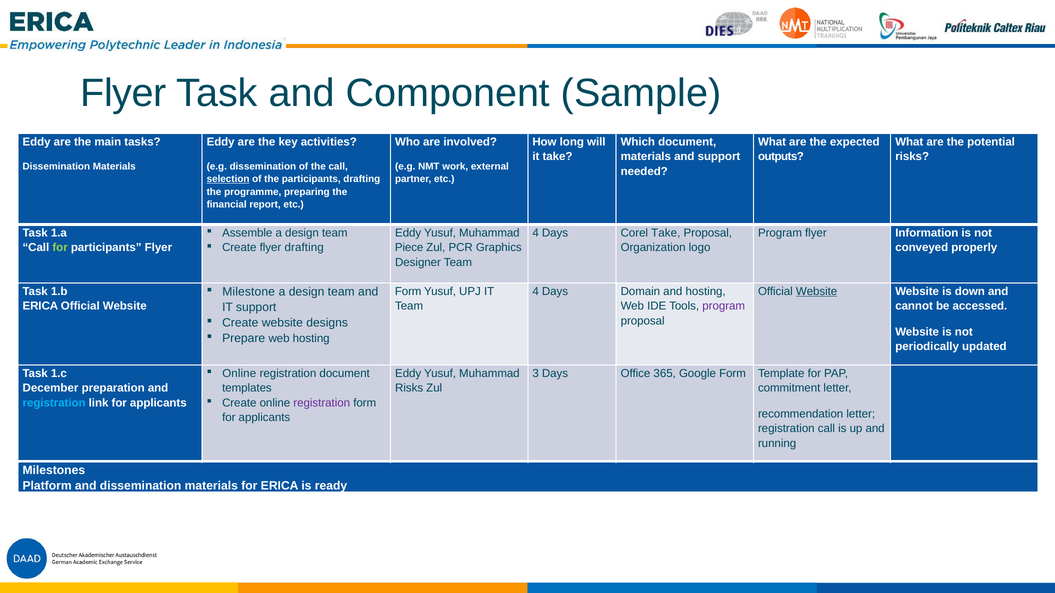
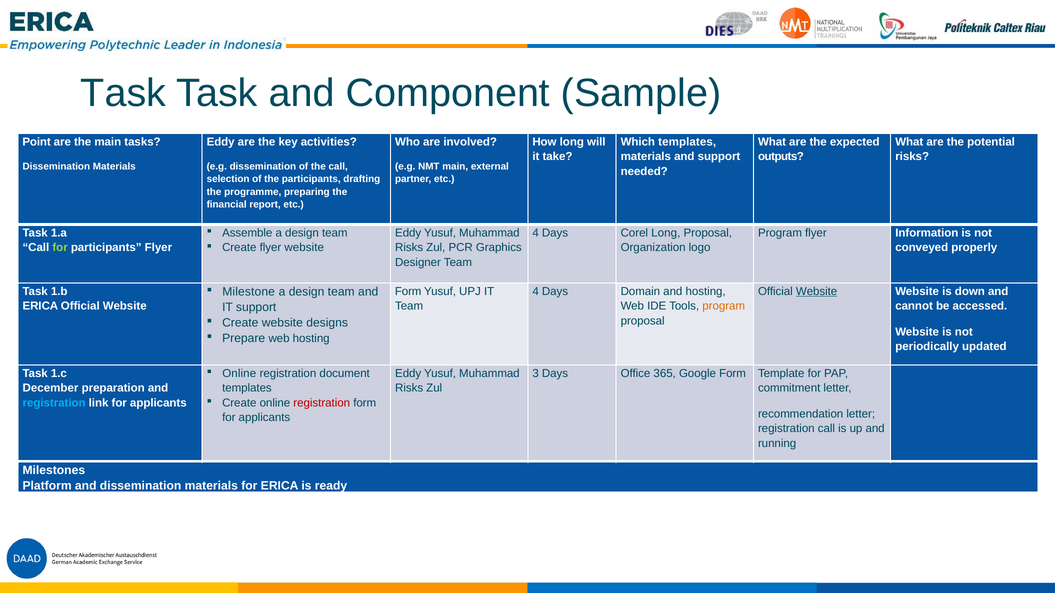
Flyer at (123, 93): Flyer -> Task
Eddy at (37, 142): Eddy -> Point
Which document: document -> templates
NMT work: work -> main
selection underline: present -> none
Corel Take: Take -> Long
flyer drafting: drafting -> website
Piece at (409, 248): Piece -> Risks
program at (724, 306) colour: purple -> orange
registration at (322, 403) colour: purple -> red
